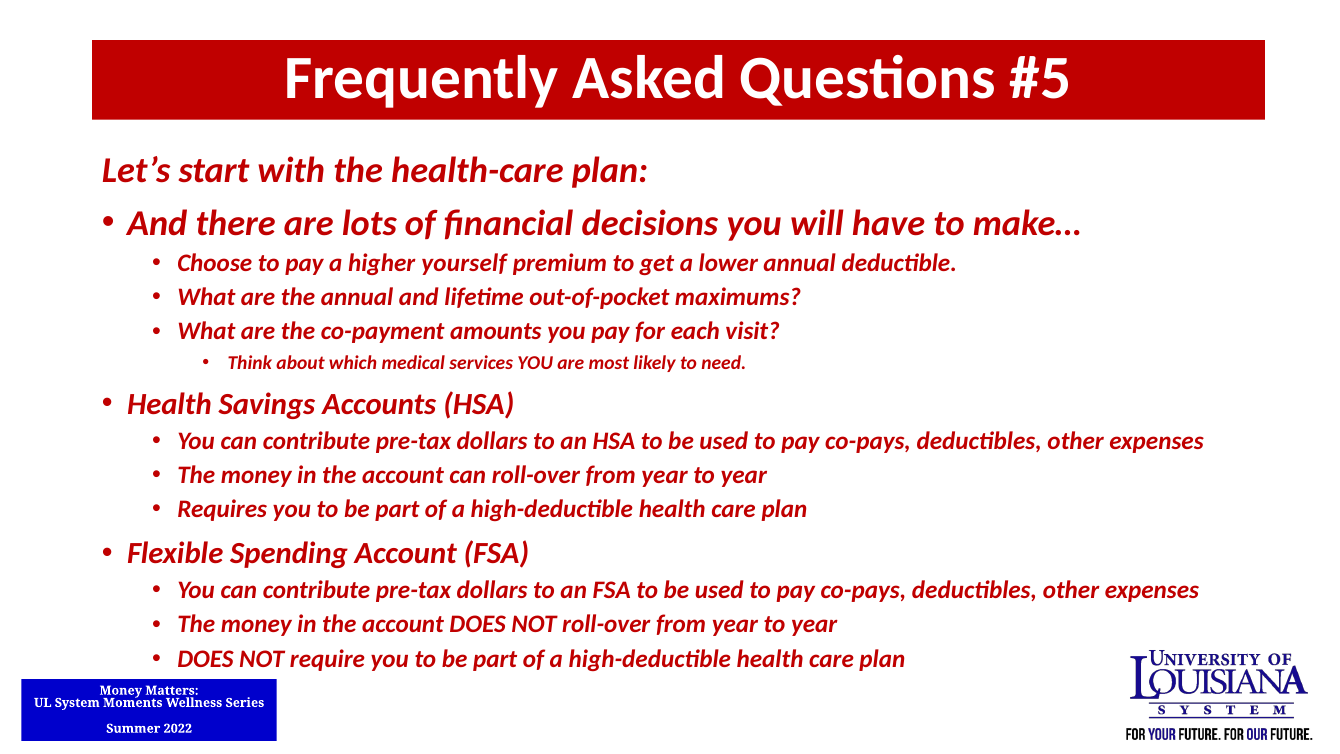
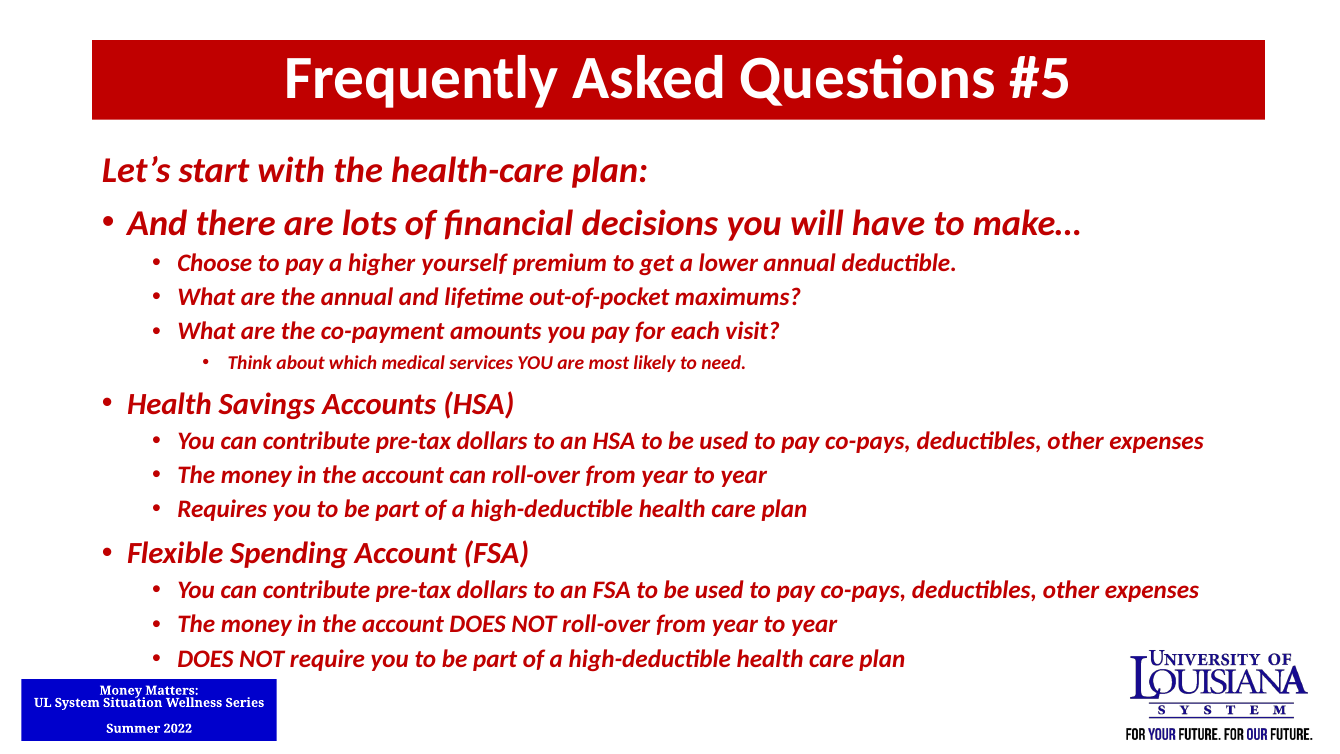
Moments: Moments -> Situation
